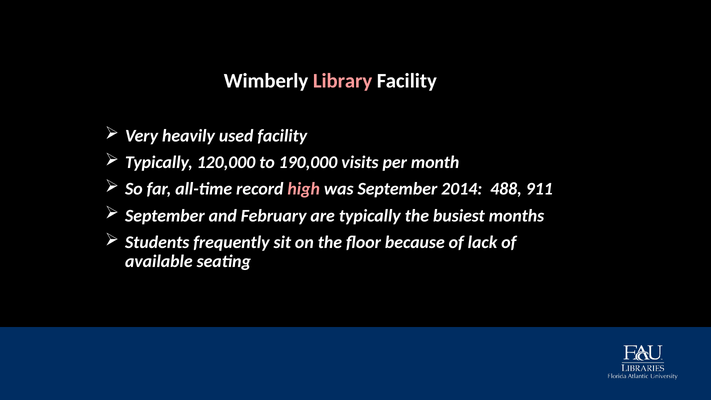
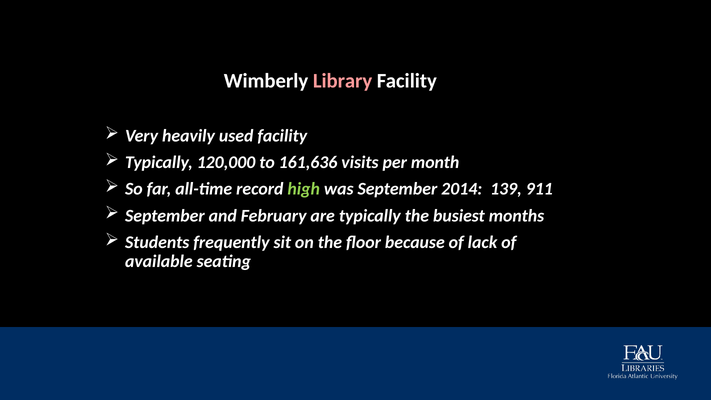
190,000: 190,000 -> 161,636
high colour: pink -> light green
488: 488 -> 139
